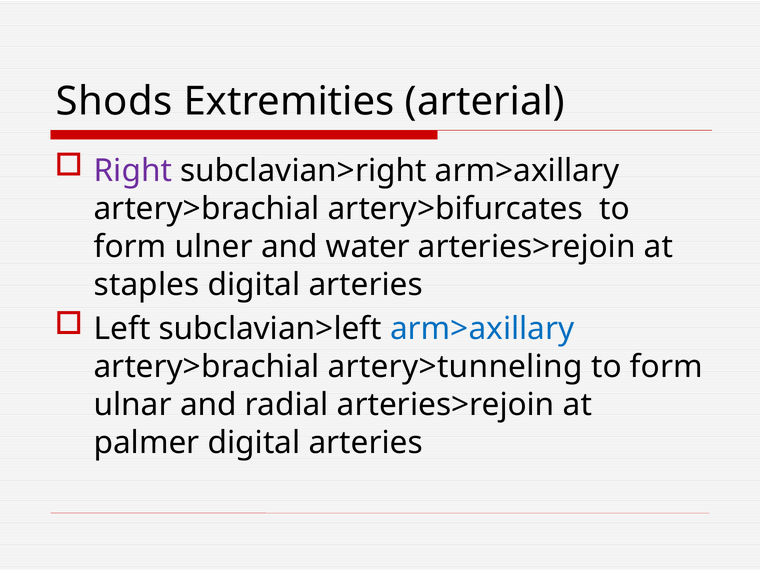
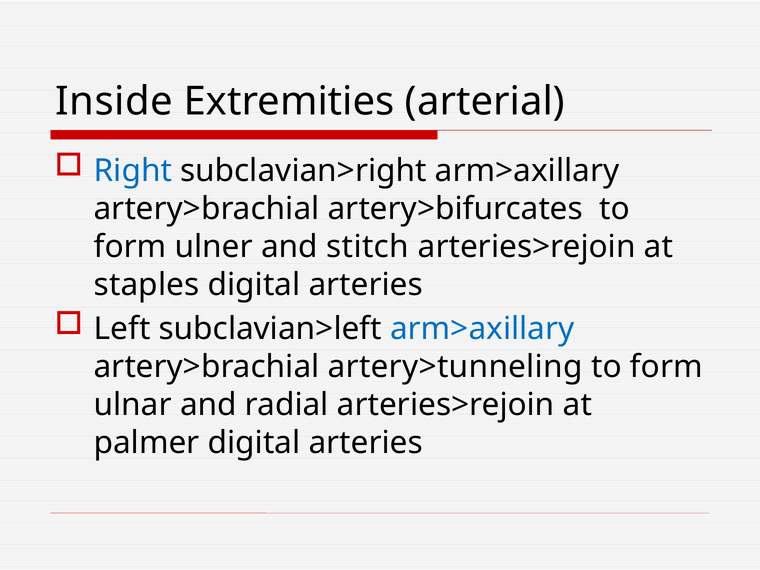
Shods: Shods -> Inside
Right colour: purple -> blue
water: water -> stitch
